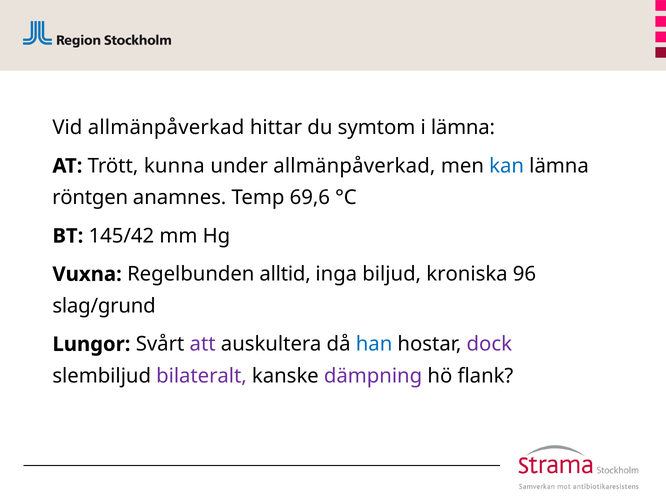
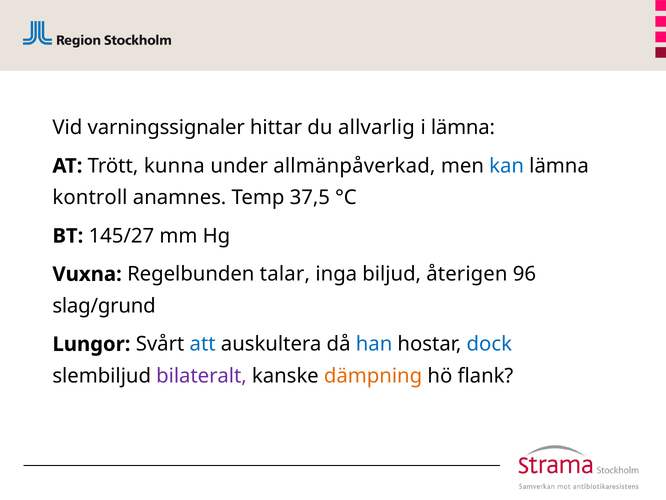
Vid allmänpåverkad: allmänpåverkad -> varningssignaler
symtom: symtom -> allvarlig
röntgen: röntgen -> kontroll
69,6: 69,6 -> 37,5
145/42: 145/42 -> 145/27
alltid: alltid -> talar
kroniska: kroniska -> återigen
att colour: purple -> blue
dock colour: purple -> blue
dämpning colour: purple -> orange
